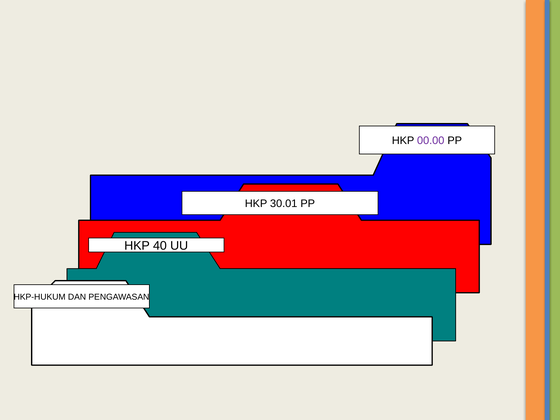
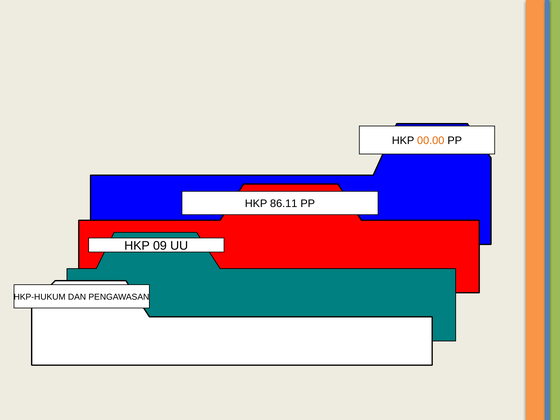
00.00 colour: purple -> orange
30.01: 30.01 -> 86.11
40: 40 -> 09
